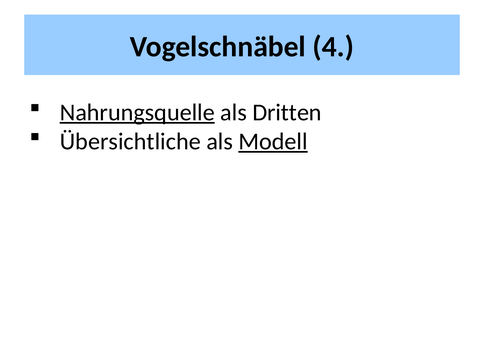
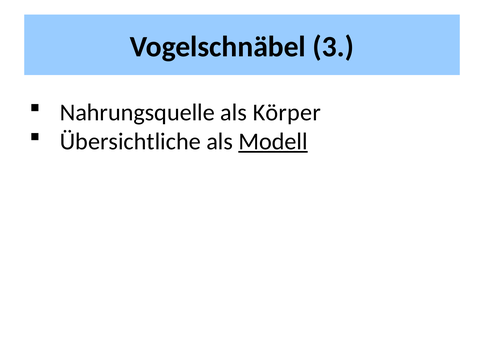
4: 4 -> 3
Nahrungsquelle underline: present -> none
Dritten: Dritten -> Körper
